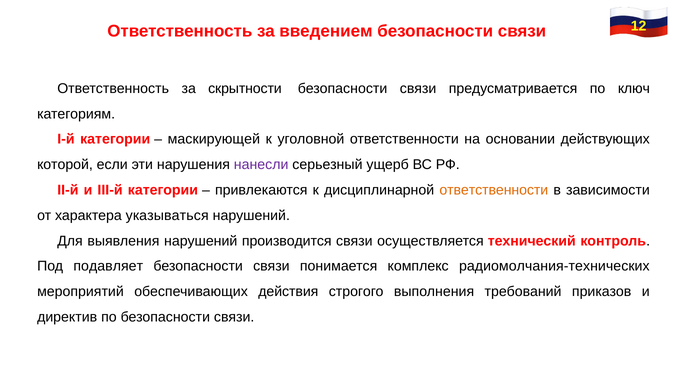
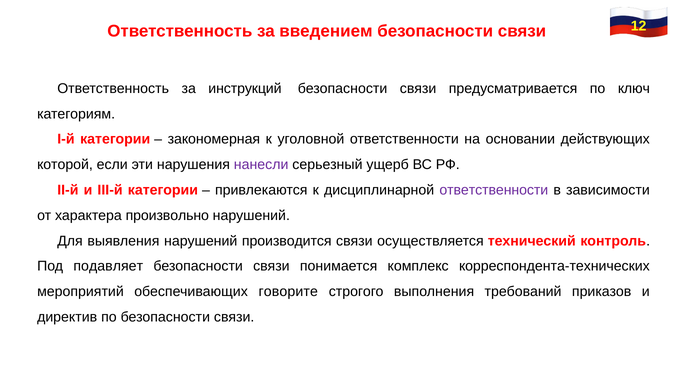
скрытности: скрытности -> инструкций
маскирующей: маскирующей -> закономерная
ответственности at (494, 190) colour: orange -> purple
указываться: указываться -> произвольно
радиомолчания-технических: радиомолчания-технических -> корреспондента-технических
действия: действия -> говорите
